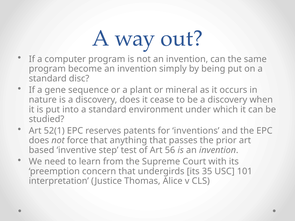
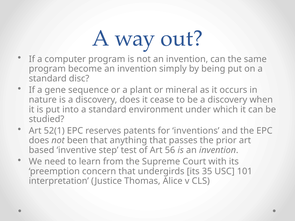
force: force -> been
